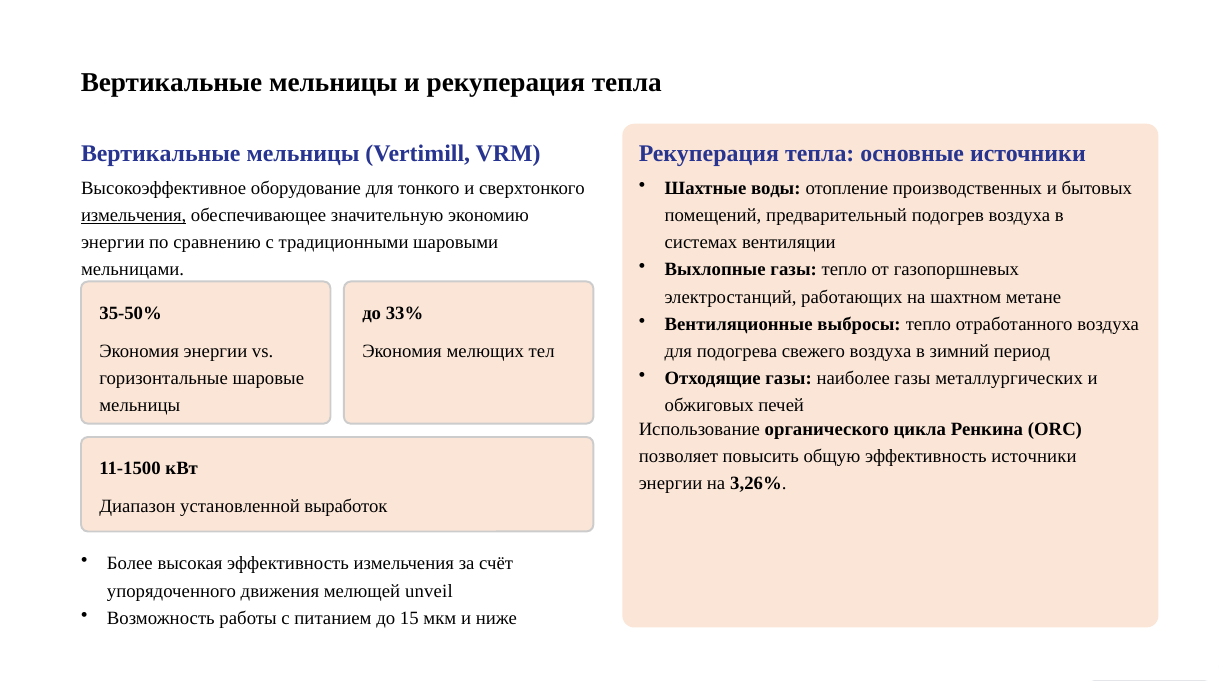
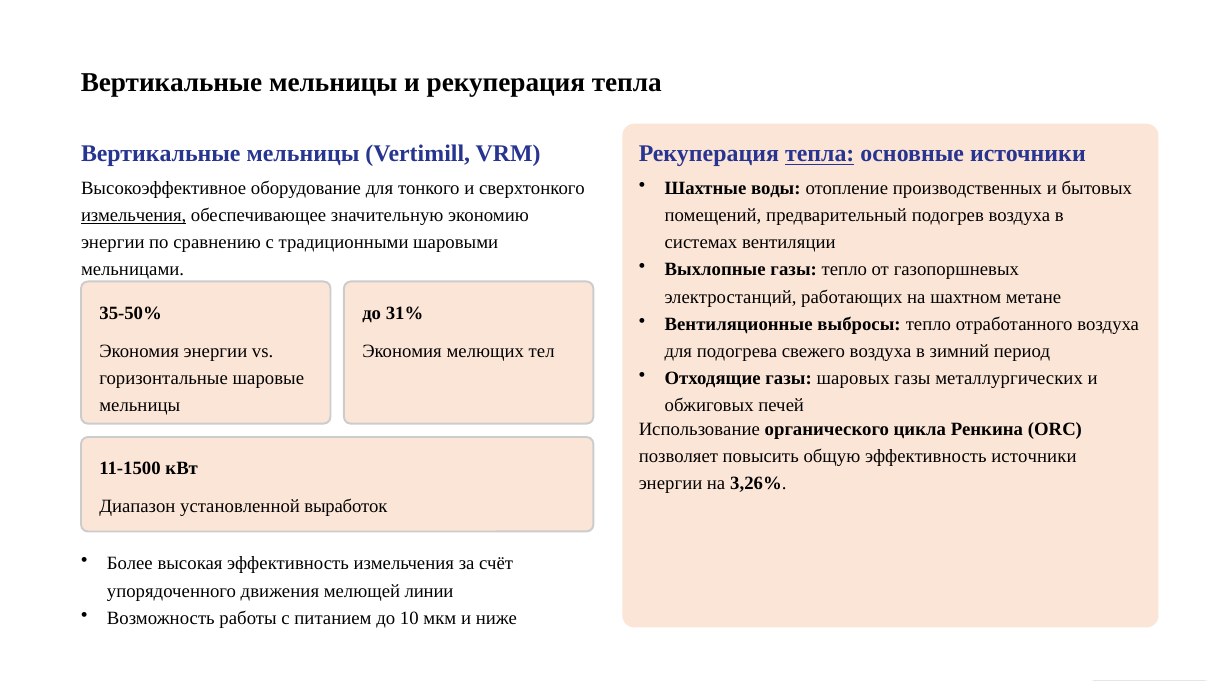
тепла at (820, 154) underline: none -> present
33%: 33% -> 31%
наиболее: наиболее -> шаровых
unveil: unveil -> линии
15: 15 -> 10
